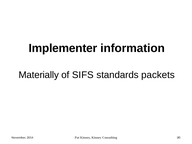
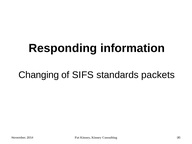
Implementer: Implementer -> Responding
Materially: Materially -> Changing
